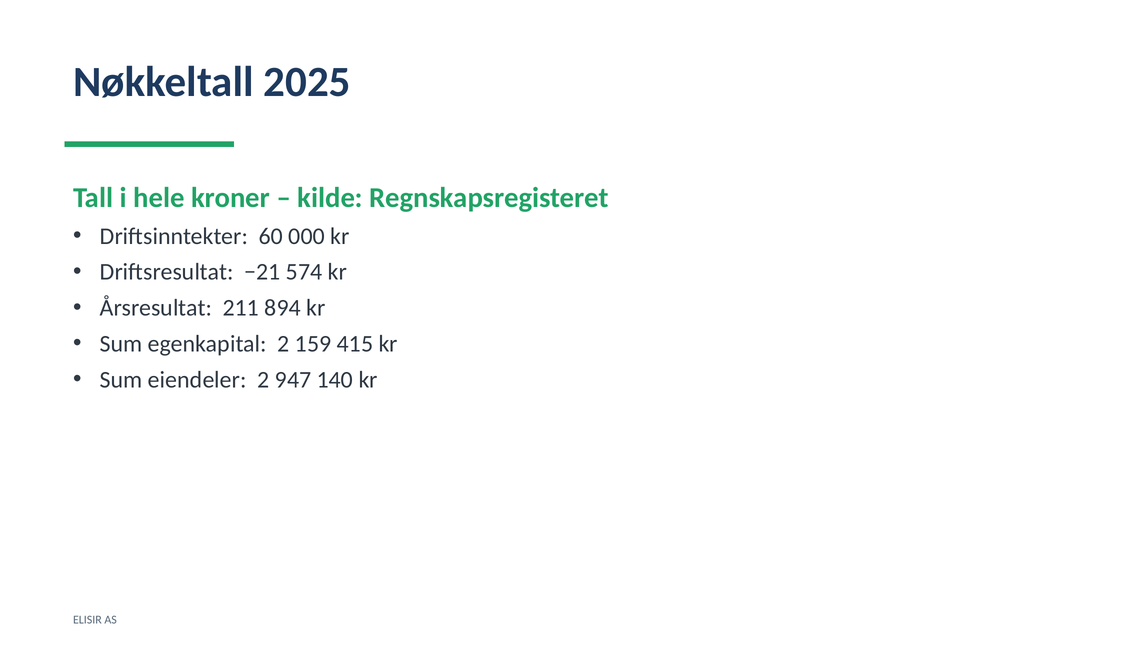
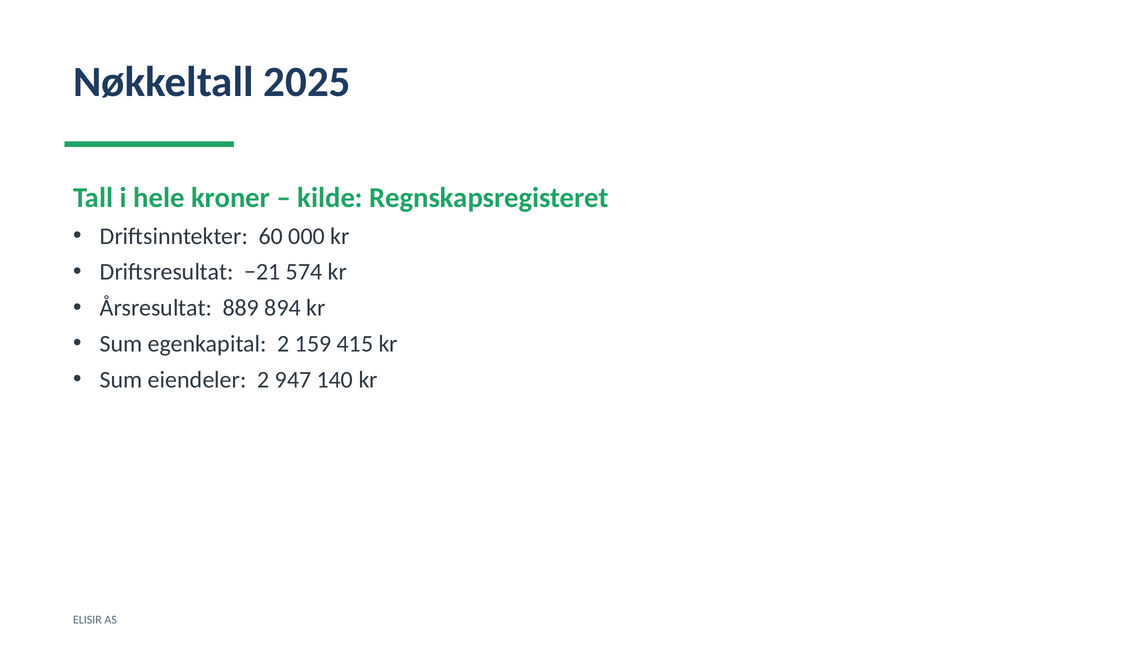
211: 211 -> 889
